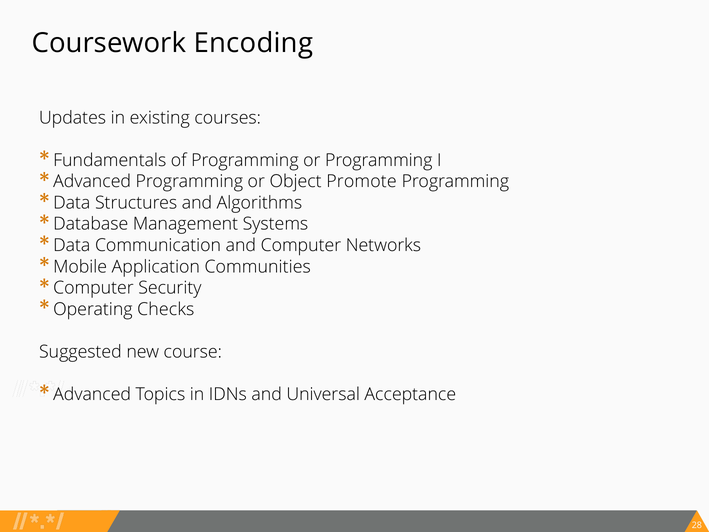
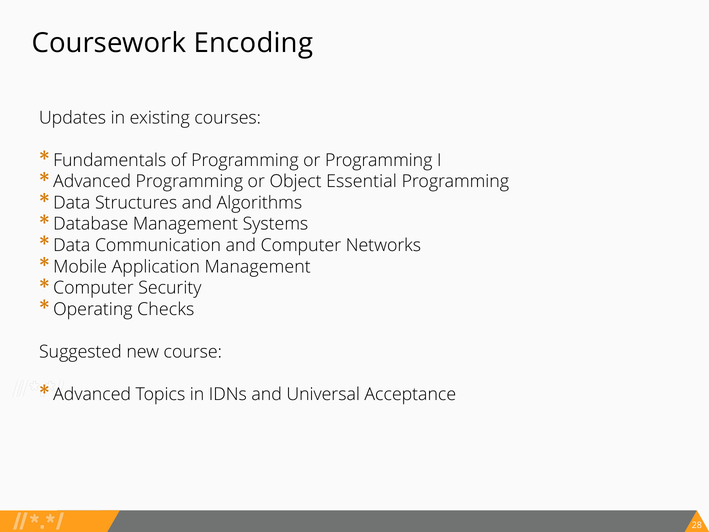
Promote: Promote -> Essential
Application Communities: Communities -> Management
